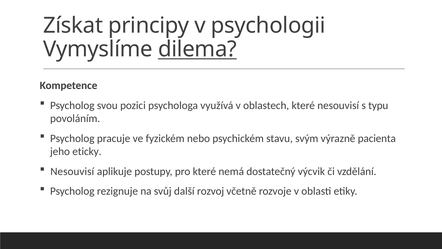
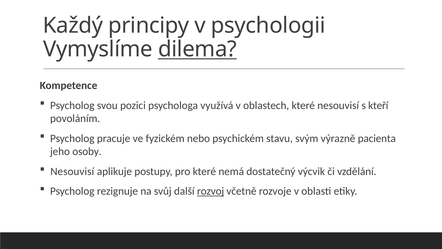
Získat: Získat -> Každý
typu: typu -> kteří
eticky: eticky -> osoby
rozvoj underline: none -> present
